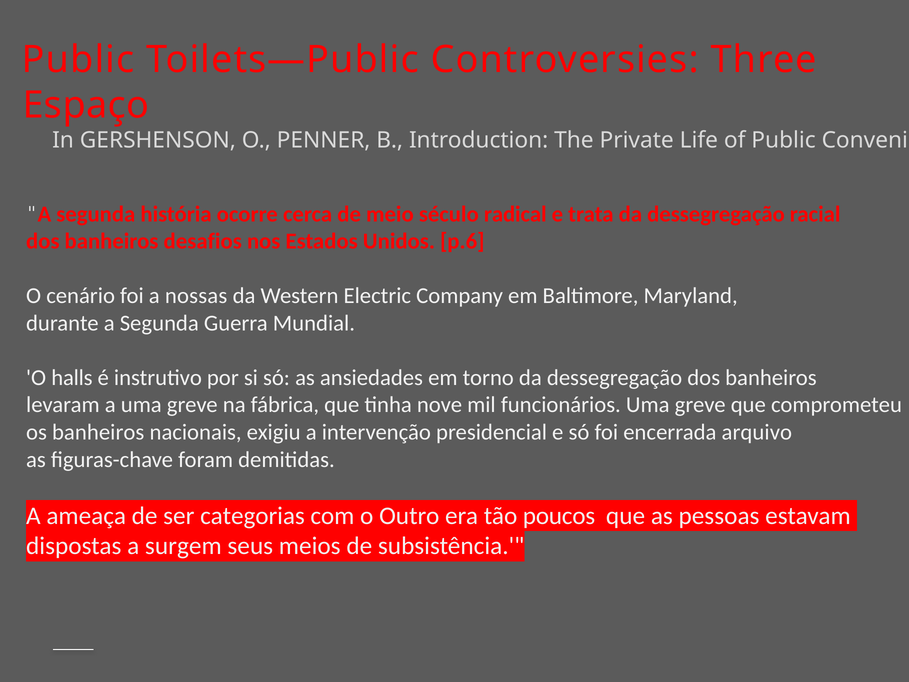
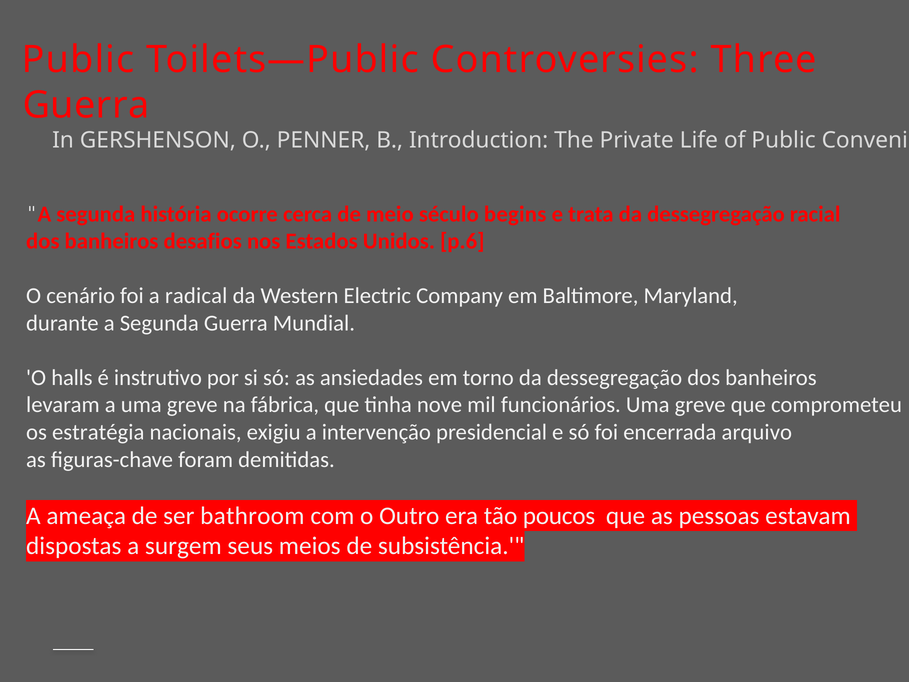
Espaço at (86, 105): Espaço -> Guerra
radical: radical -> begins
nossas: nossas -> radical
os banheiros: banheiros -> estratégia
categorias: categorias -> bathroom
